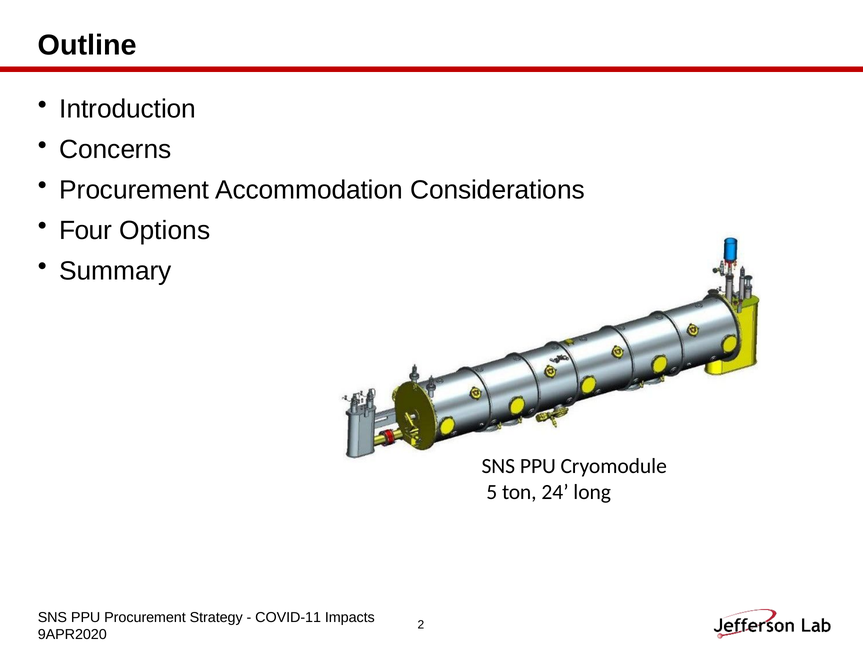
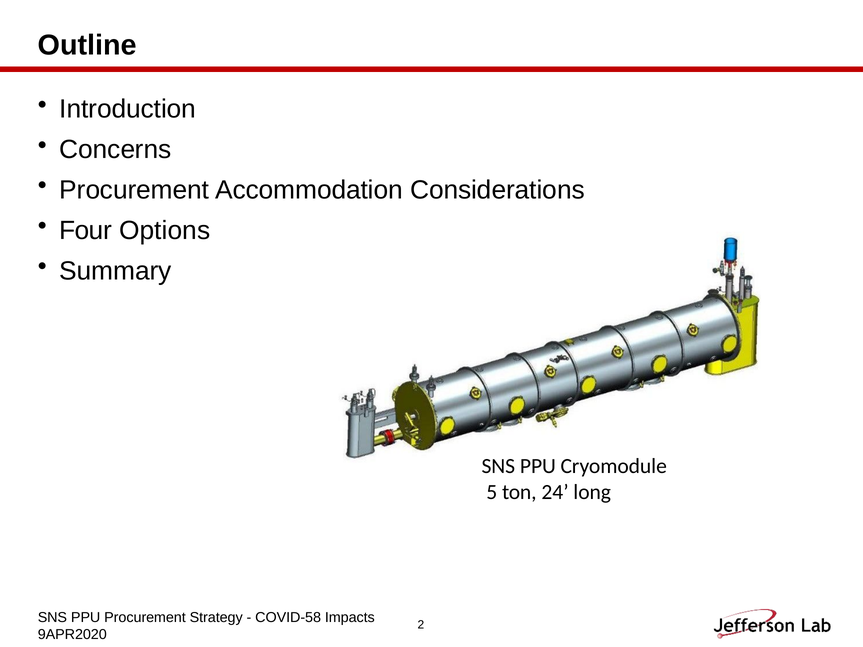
COVID-11: COVID-11 -> COVID-58
